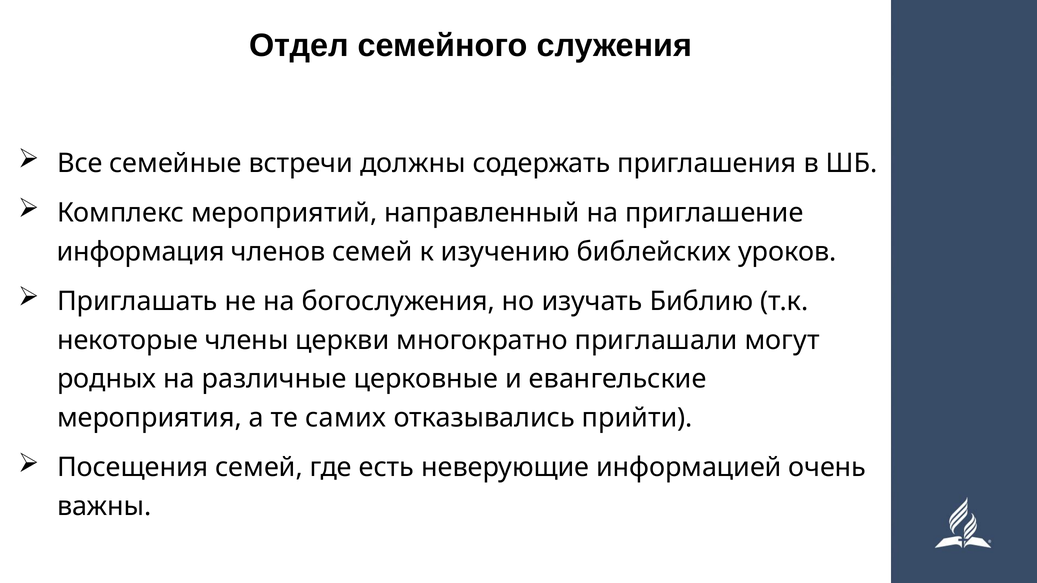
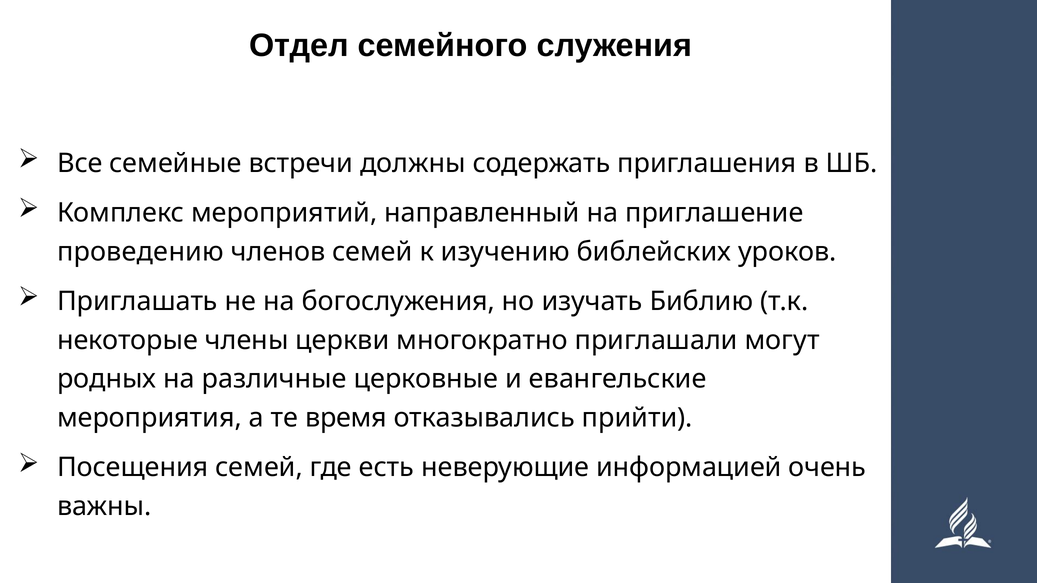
информация: информация -> проведению
самих: самих -> время
